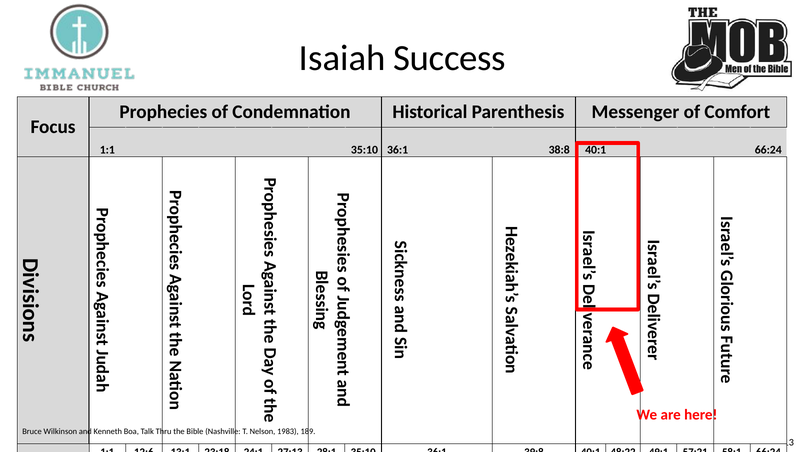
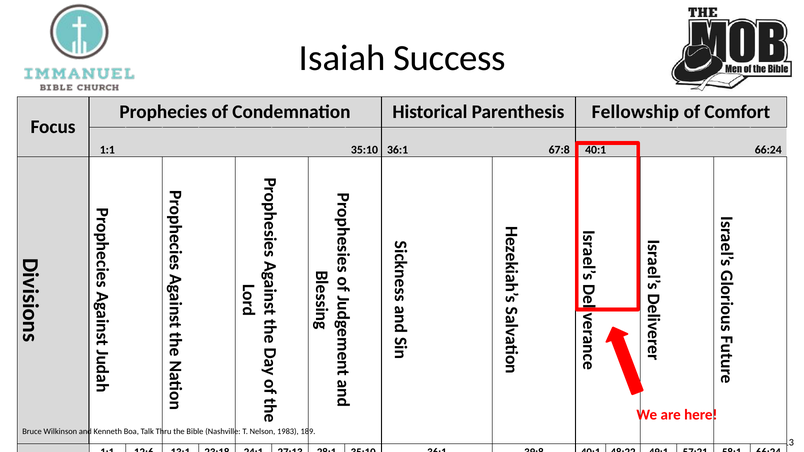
Messenger: Messenger -> Fellowship
38:8: 38:8 -> 67:8
